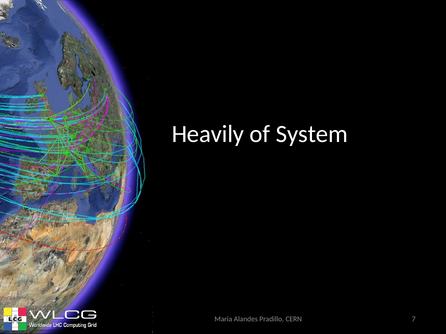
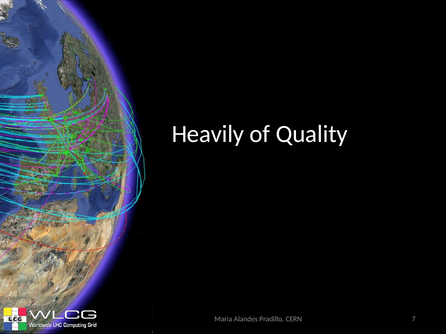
System: System -> Quality
